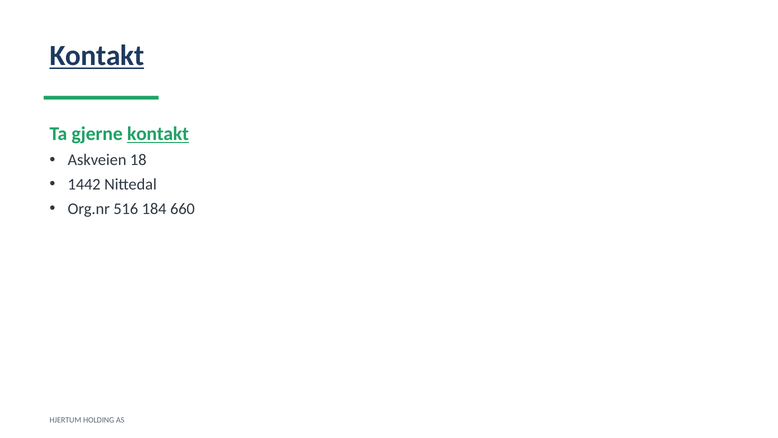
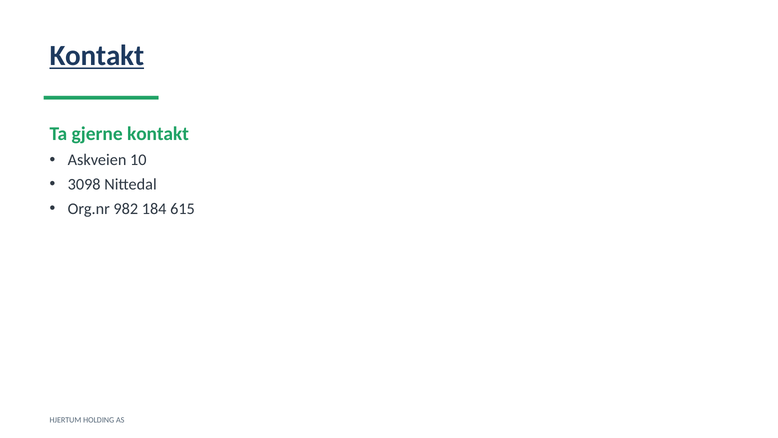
kontakt at (158, 134) underline: present -> none
18: 18 -> 10
1442: 1442 -> 3098
516: 516 -> 982
660: 660 -> 615
